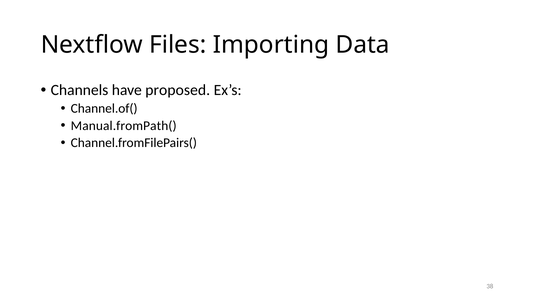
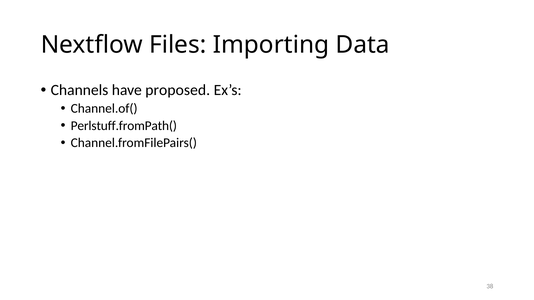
Manual.fromPath(: Manual.fromPath( -> Perlstuff.fromPath(
